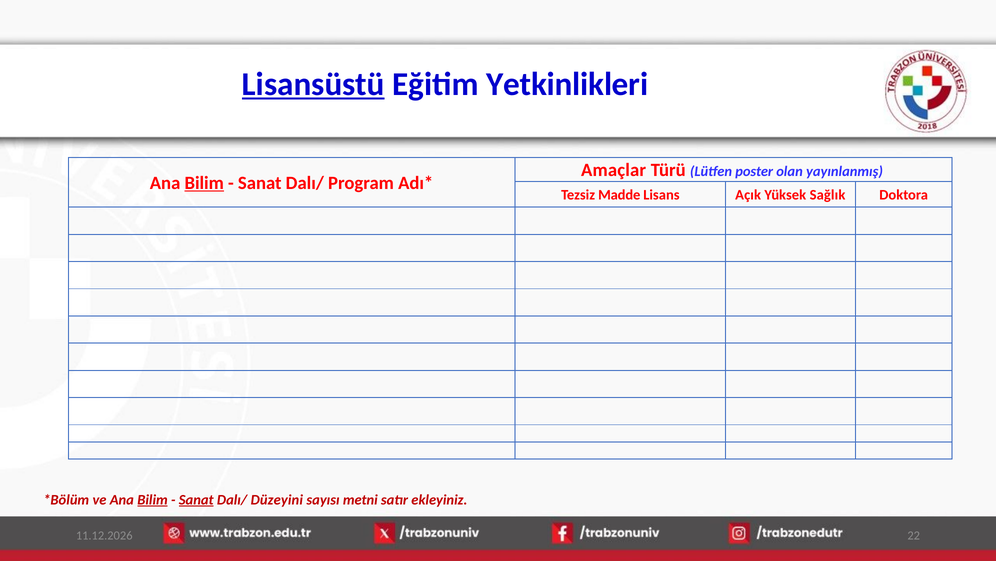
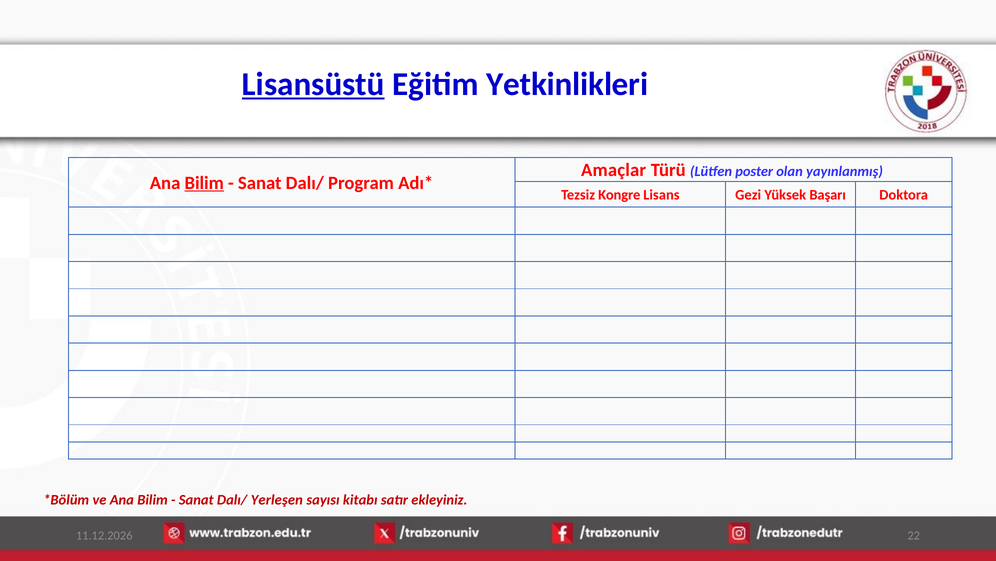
Madde: Madde -> Kongre
Açık: Açık -> Gezi
Sağlık: Sağlık -> Başarı
Bilim at (152, 499) underline: present -> none
Sanat at (196, 499) underline: present -> none
Düzeyini: Düzeyini -> Yerleşen
metni: metni -> kitabı
